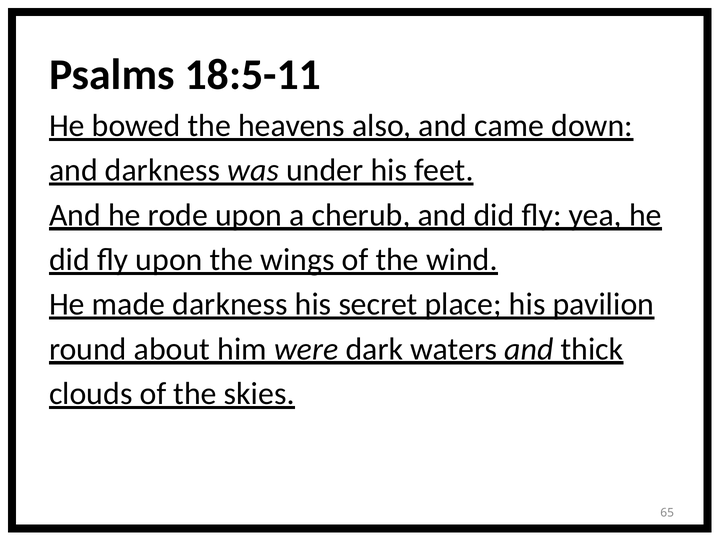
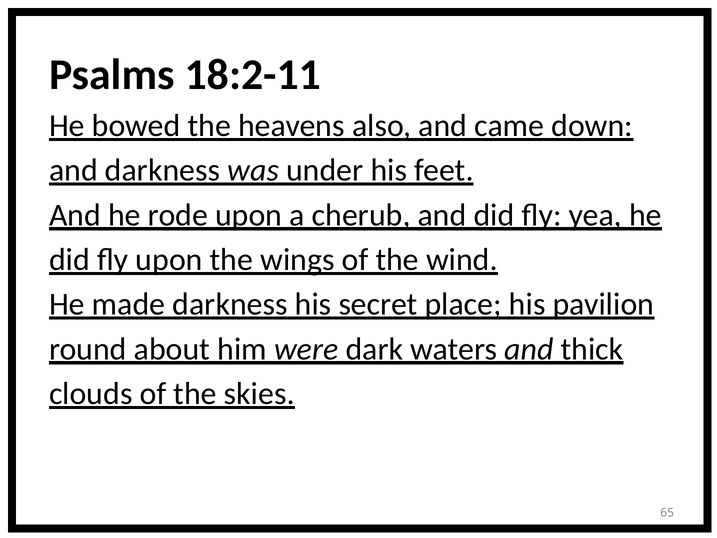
18:5-11: 18:5-11 -> 18:2-11
